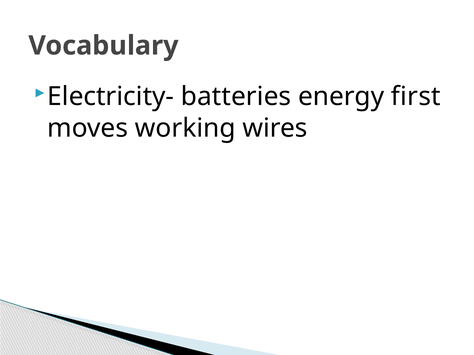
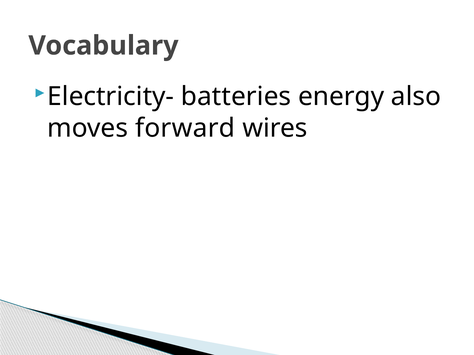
first: first -> also
working: working -> forward
